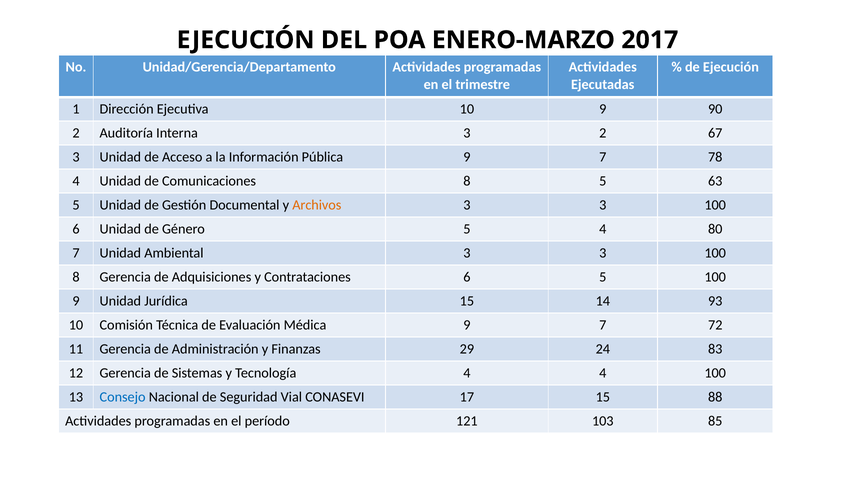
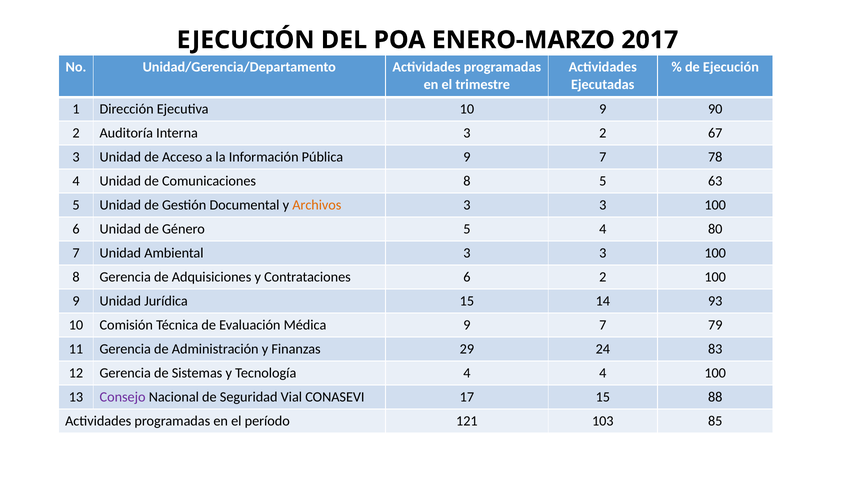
6 5: 5 -> 2
72: 72 -> 79
Consejo colour: blue -> purple
